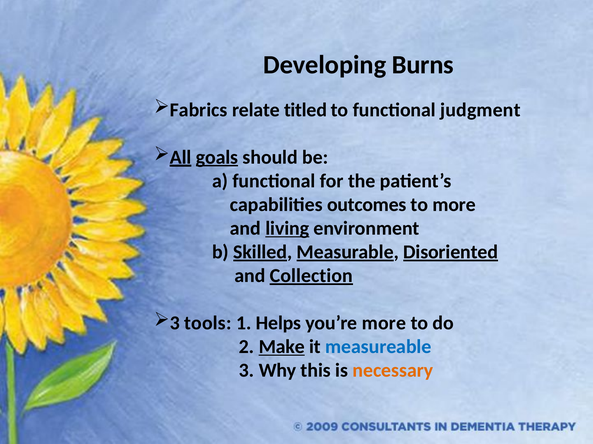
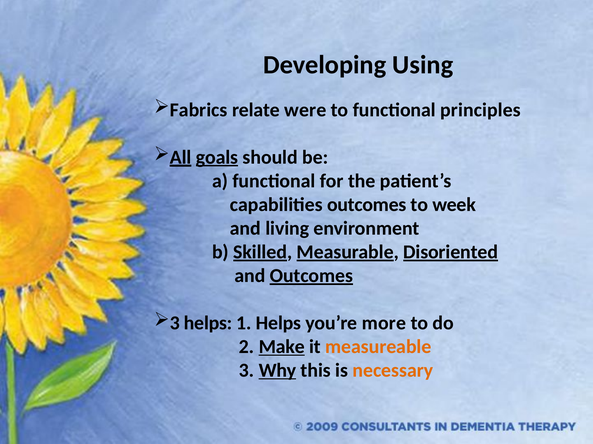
Burns: Burns -> Using
titled: titled -> were
judgment: judgment -> principles
to more: more -> week
living underline: present -> none
and Collection: Collection -> Outcomes
3 tools: tools -> helps
measureable colour: blue -> orange
Why underline: none -> present
